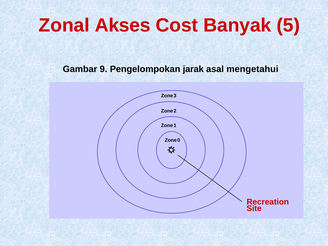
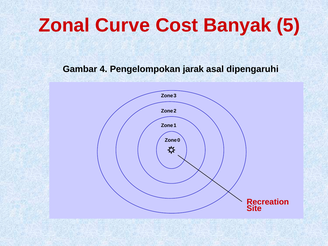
Akses: Akses -> Curve
9: 9 -> 4
mengetahui: mengetahui -> dipengaruhi
